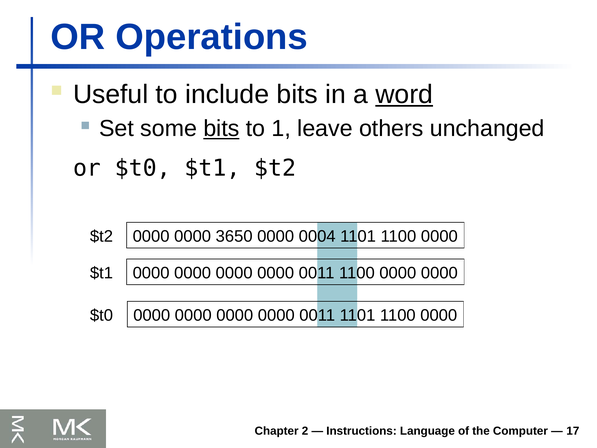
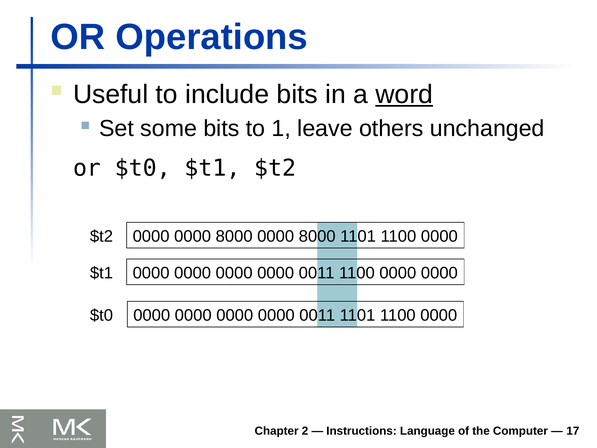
bits at (221, 129) underline: present -> none
0000 0000 3650: 3650 -> 8000
0004 at (317, 236): 0004 -> 8000
